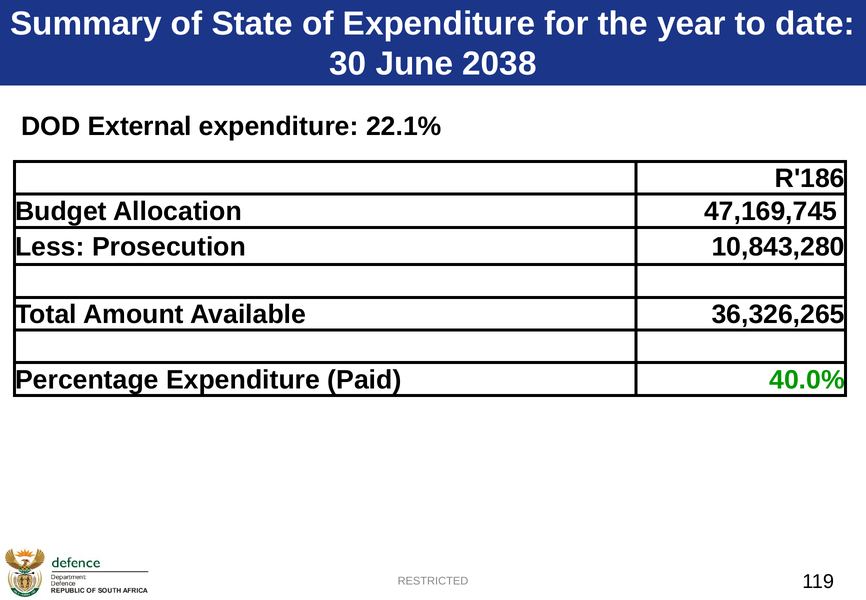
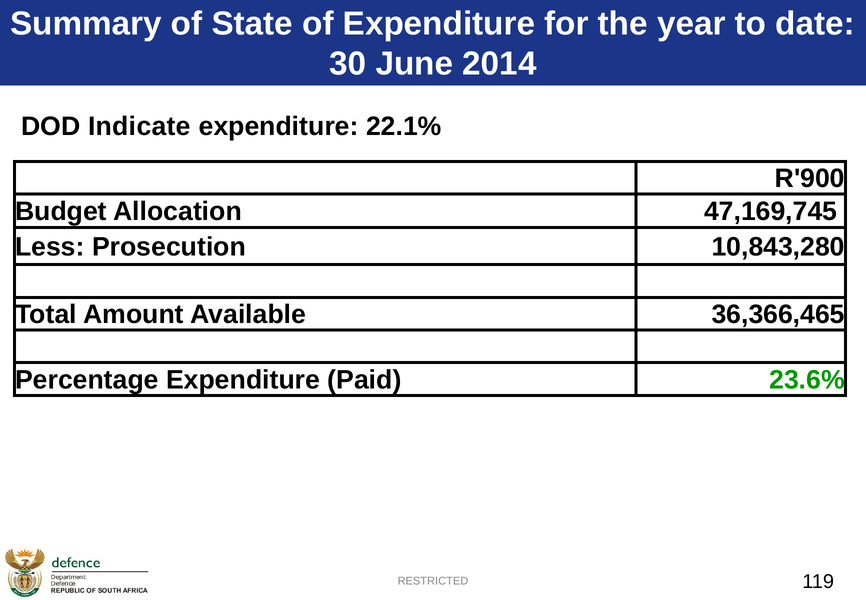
2038: 2038 -> 2014
External: External -> Indicate
R'186: R'186 -> R'900
36,326,265: 36,326,265 -> 36,366,465
40.0%: 40.0% -> 23.6%
